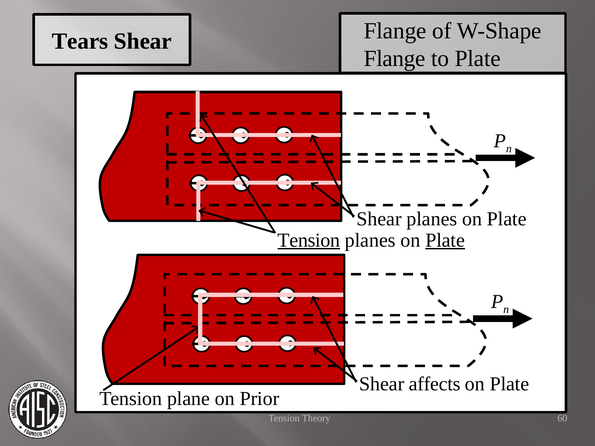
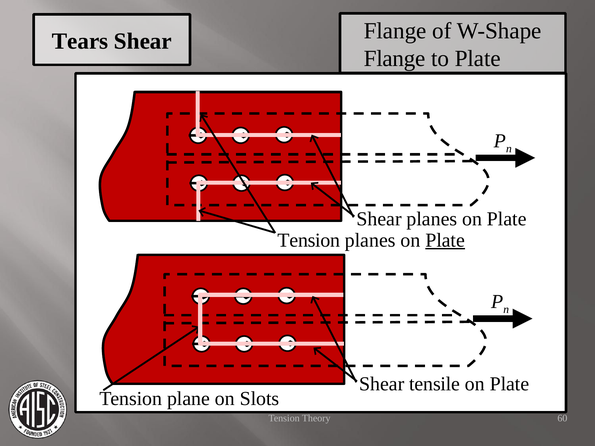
Tension at (309, 240) underline: present -> none
affects: affects -> tensile
Prior: Prior -> Slots
